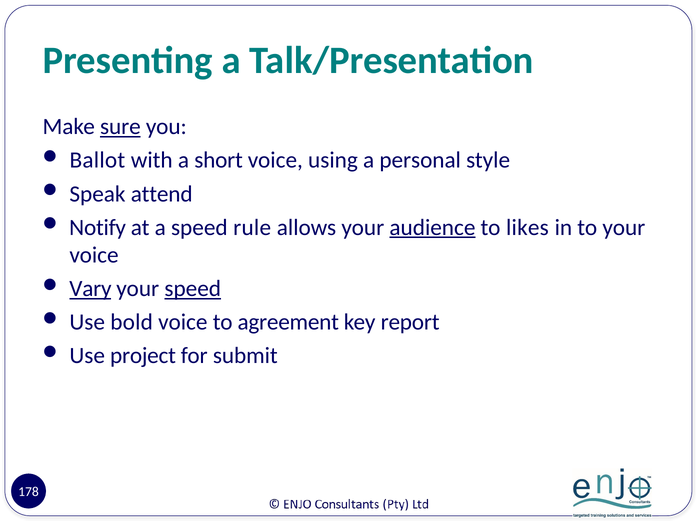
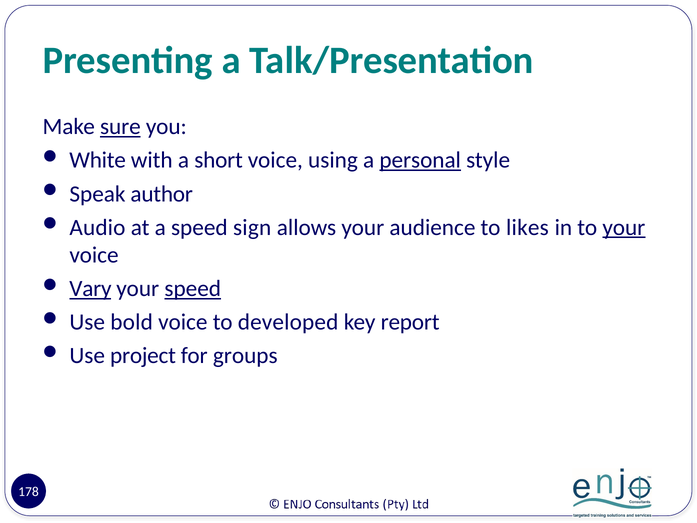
Ballot: Ballot -> White
personal underline: none -> present
attend: attend -> author
Notify: Notify -> Audio
rule: rule -> sign
audience underline: present -> none
your at (624, 227) underline: none -> present
agreement: agreement -> developed
submit: submit -> groups
